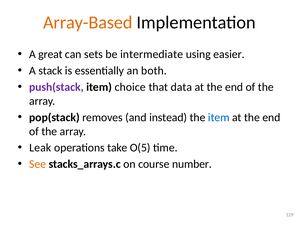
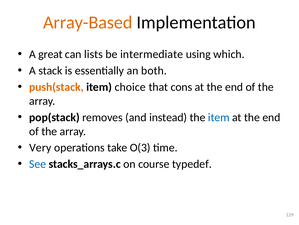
sets: sets -> lists
easier: easier -> which
push(stack colour: purple -> orange
data: data -> cons
Leak: Leak -> Very
O(5: O(5 -> O(3
See colour: orange -> blue
number: number -> typedef
